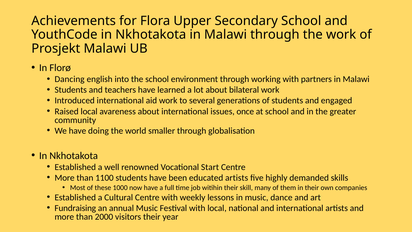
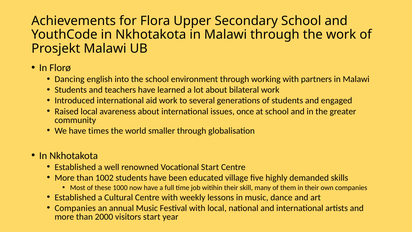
doing: doing -> times
1100: 1100 -> 1002
educated artists: artists -> village
Fundraising at (75, 208): Fundraising -> Companies
visitors their: their -> start
